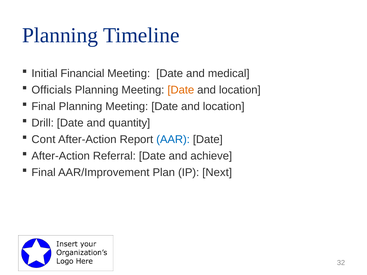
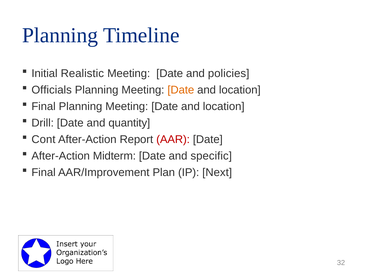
Financial: Financial -> Realistic
medical: medical -> policies
AAR colour: blue -> red
Referral: Referral -> Midterm
achieve: achieve -> specific
